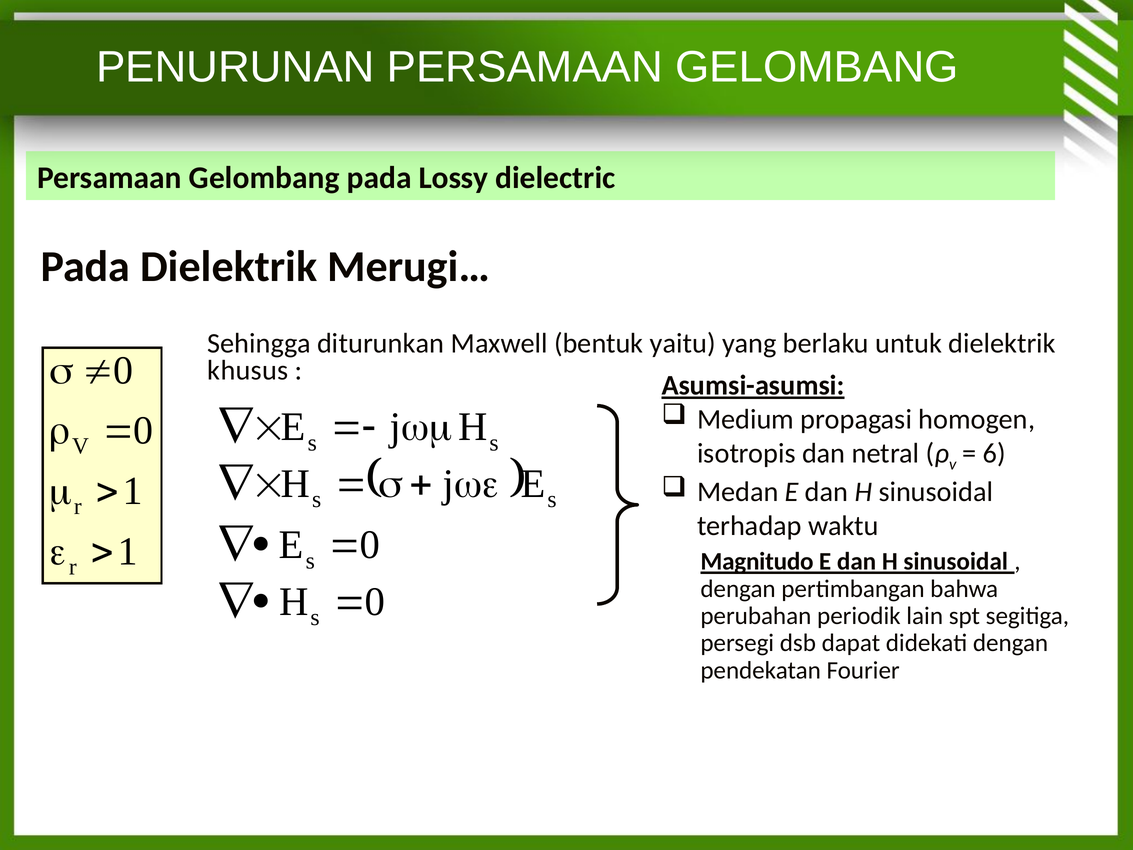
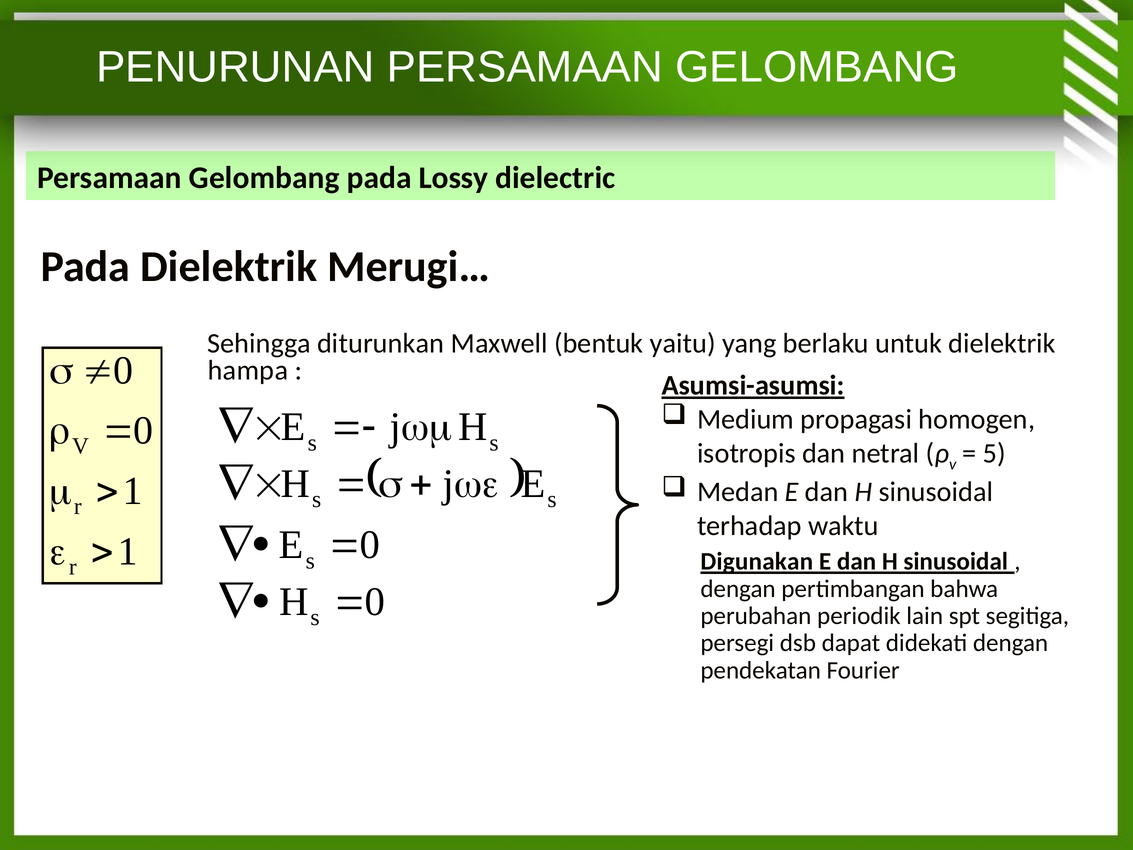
khusus: khusus -> hampa
6: 6 -> 5
Magnitudo: Magnitudo -> Digunakan
